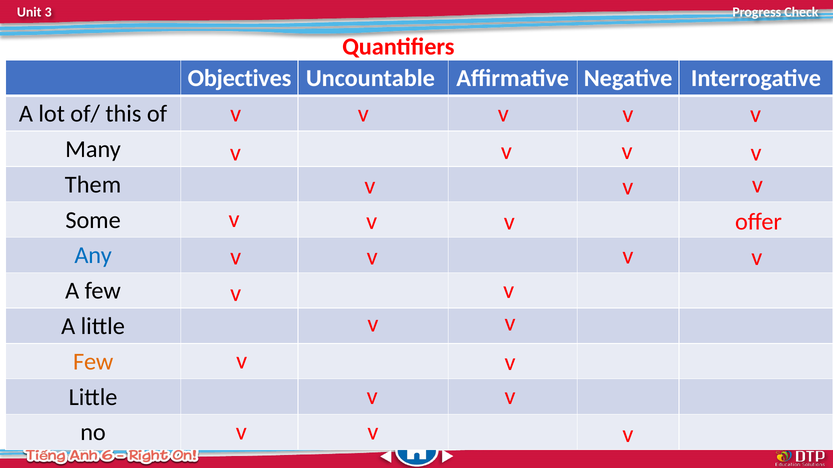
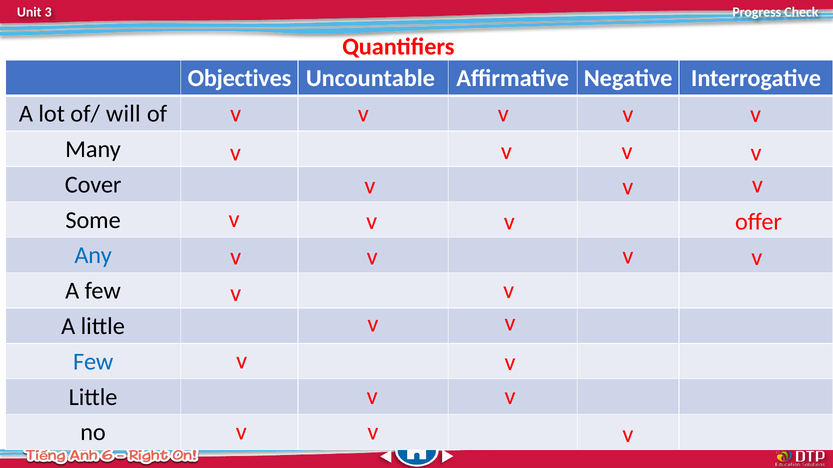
this: this -> will
Them: Them -> Cover
Few at (93, 362) colour: orange -> blue
